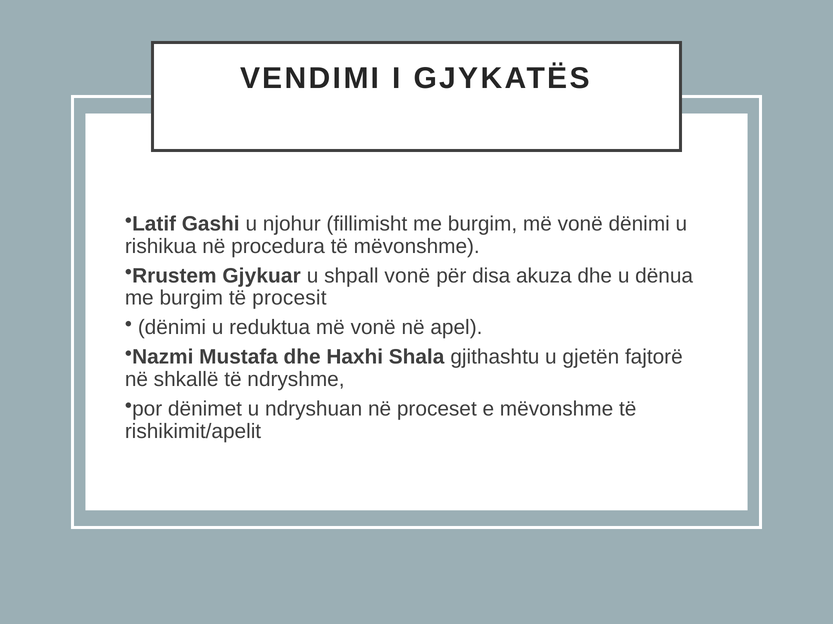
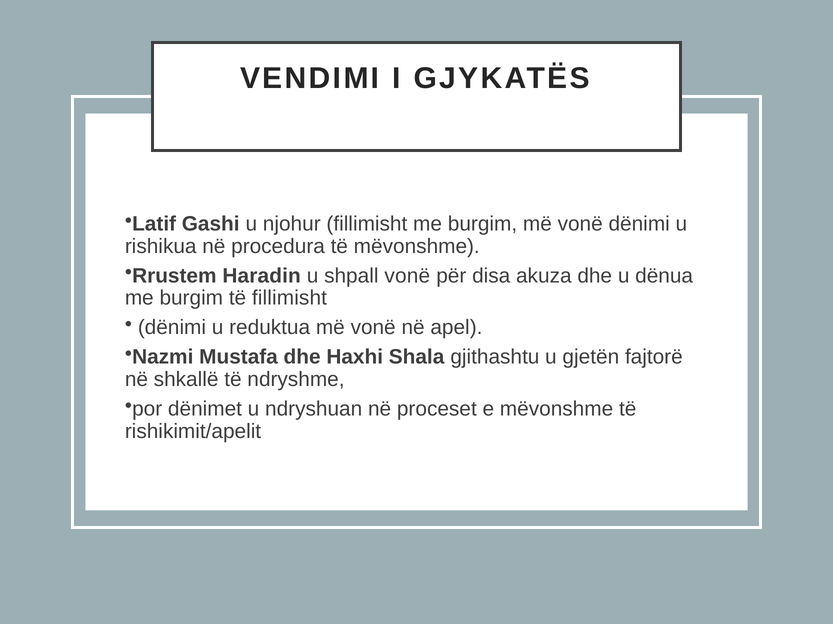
Gjykuar: Gjykuar -> Haradin
të procesit: procesit -> fillimisht
